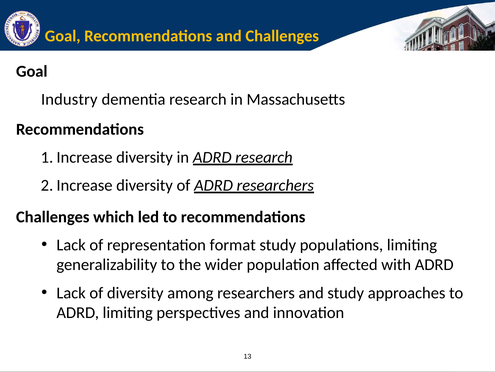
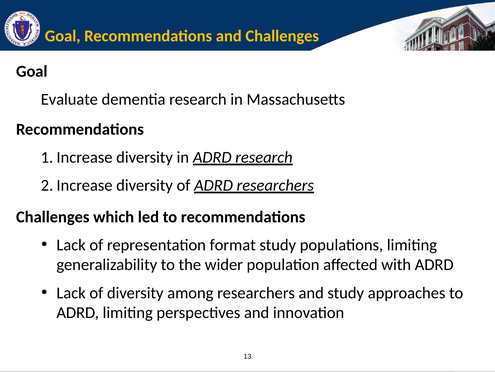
Industry: Industry -> Evaluate
